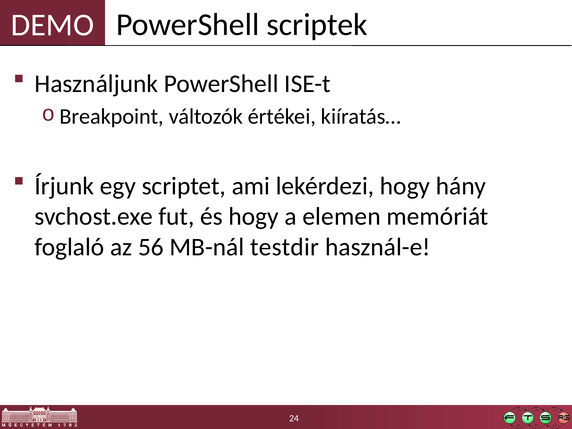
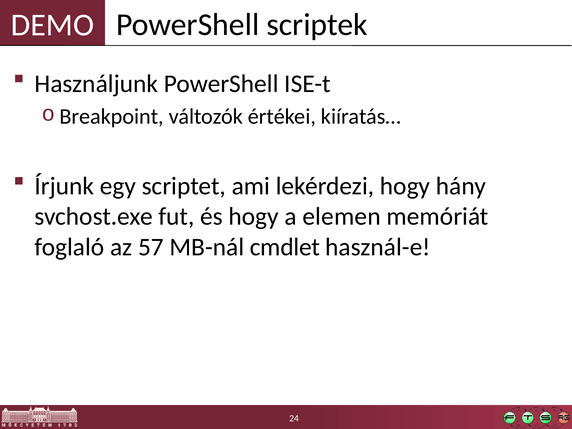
56: 56 -> 57
testdir: testdir -> cmdlet
